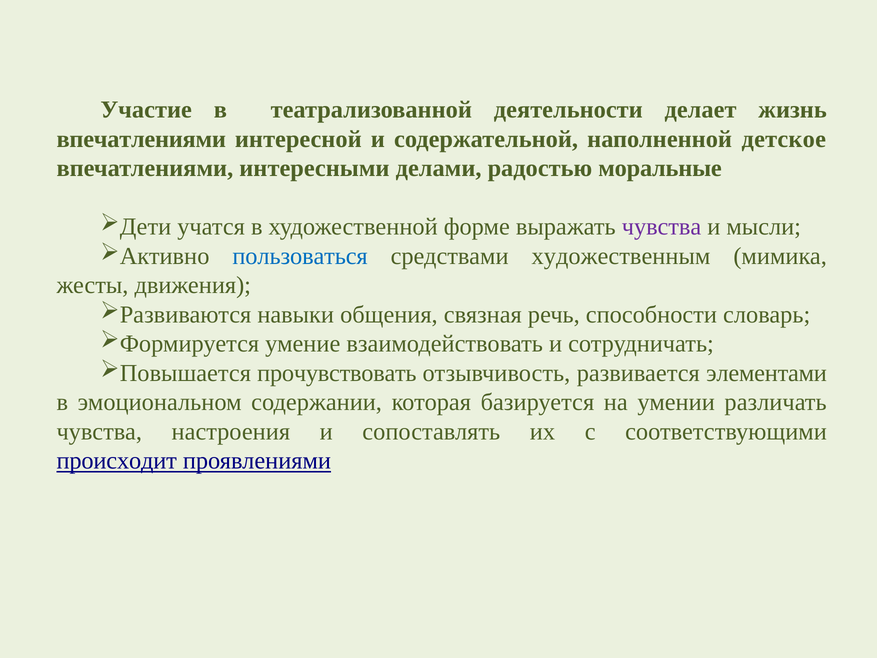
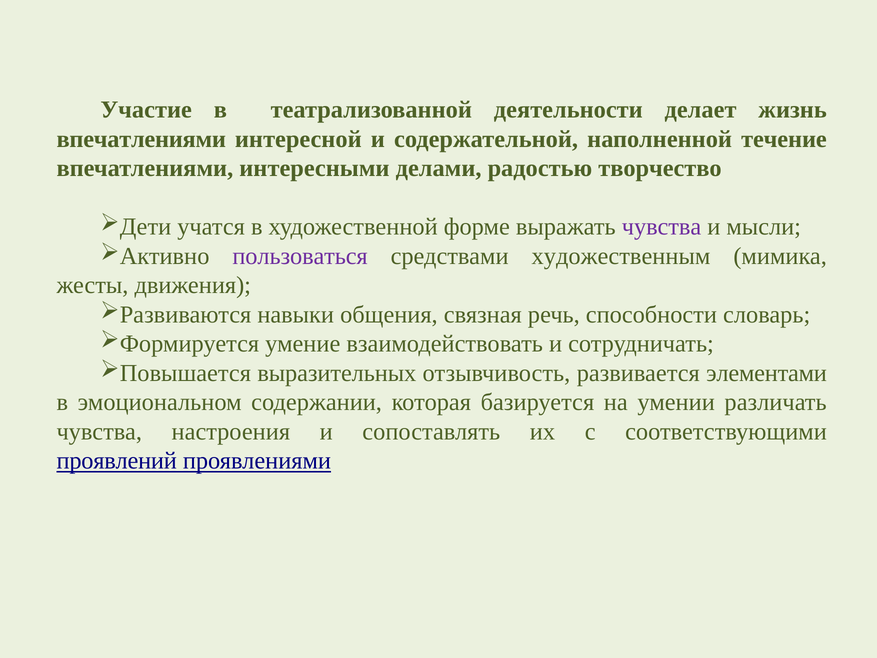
детское: детское -> течение
моральные: моральные -> творчество
пользоваться colour: blue -> purple
прочувствовать: прочувствовать -> выразительных
происходит: происходит -> проявлений
